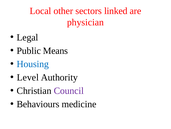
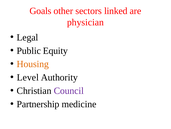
Local: Local -> Goals
Means: Means -> Equity
Housing colour: blue -> orange
Behaviours: Behaviours -> Partnership
